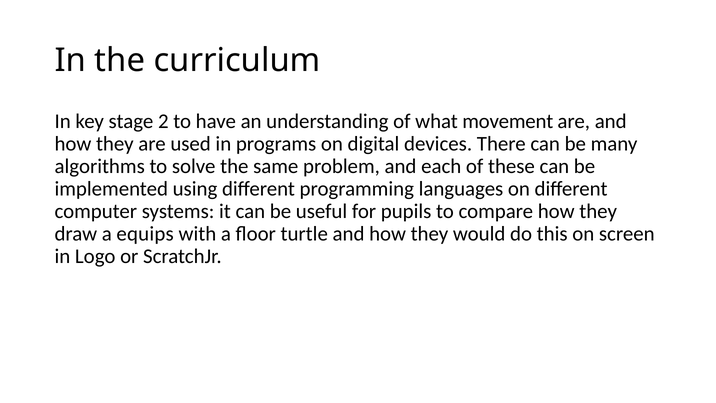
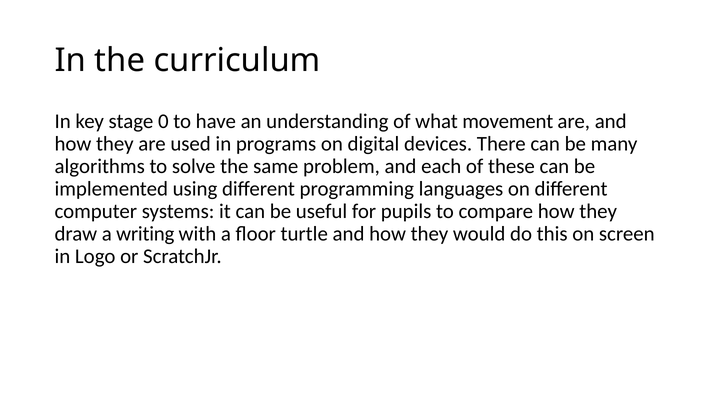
2: 2 -> 0
equips: equips -> writing
